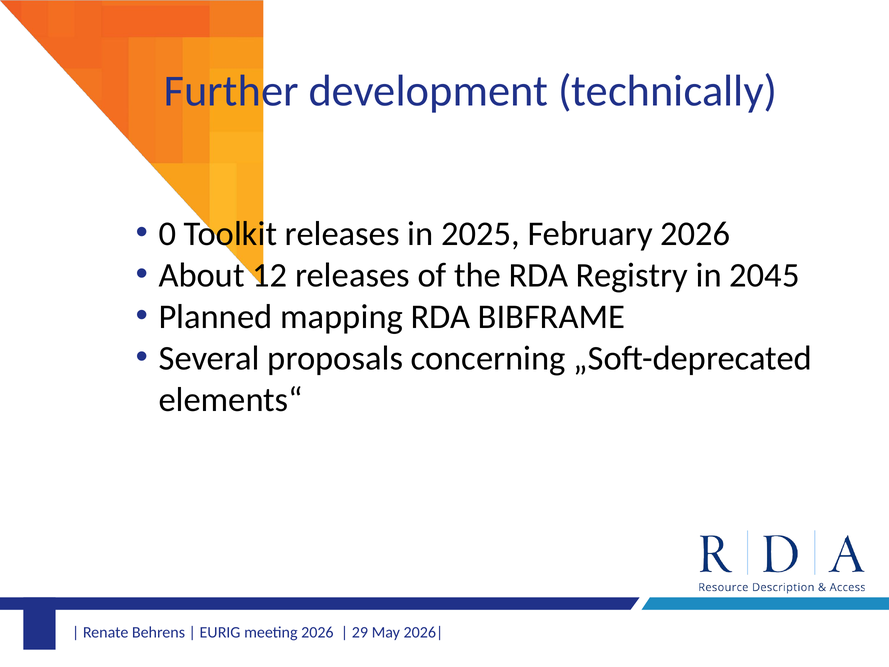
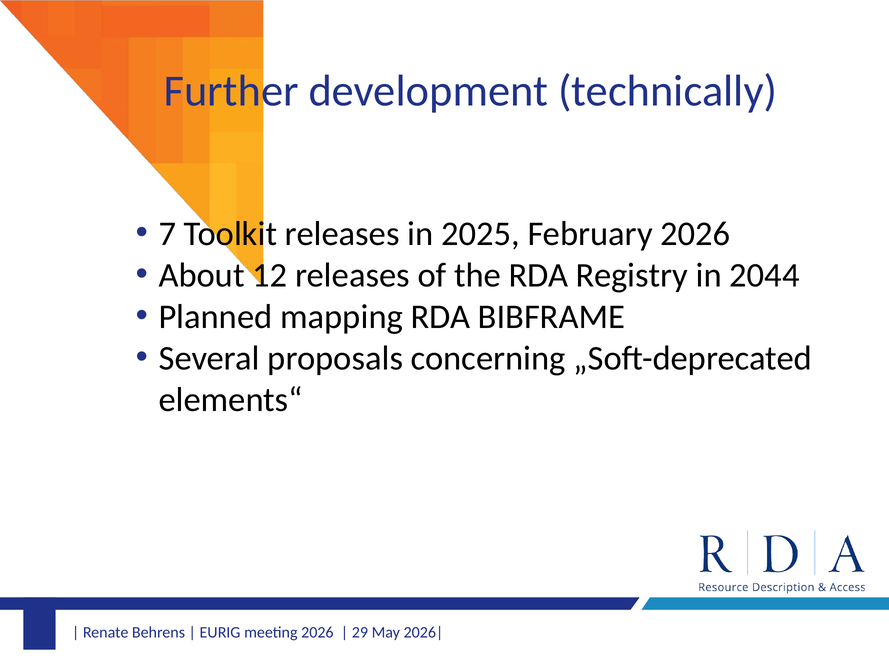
0: 0 -> 7
2045: 2045 -> 2044
